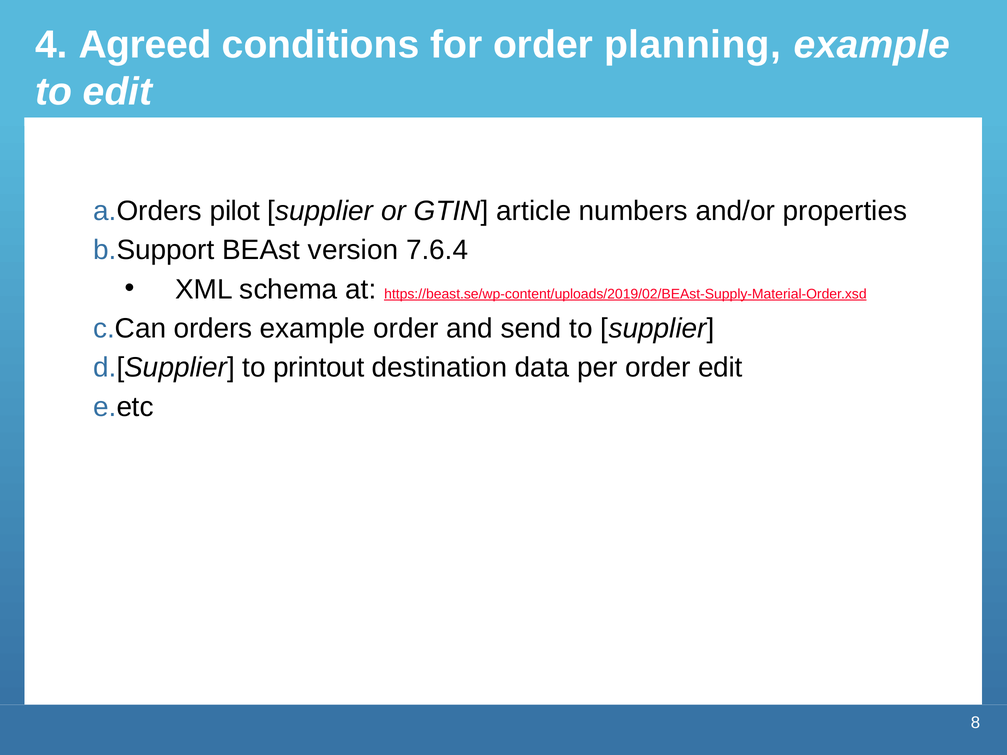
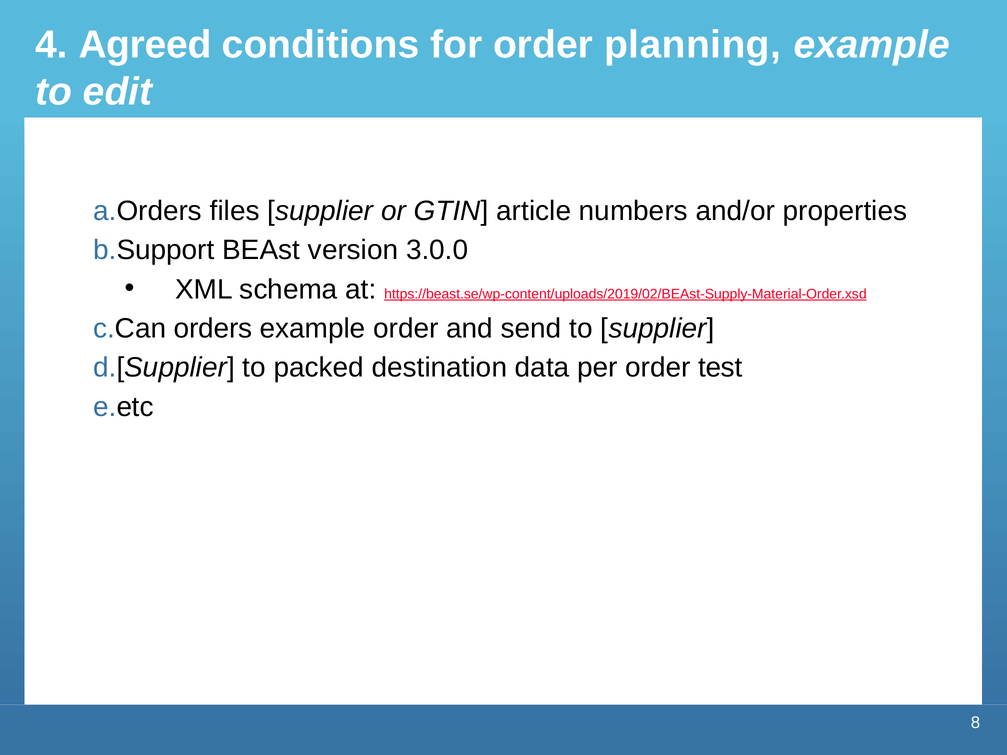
pilot: pilot -> files
7.6.4: 7.6.4 -> 3.0.0
printout: printout -> packed
order edit: edit -> test
